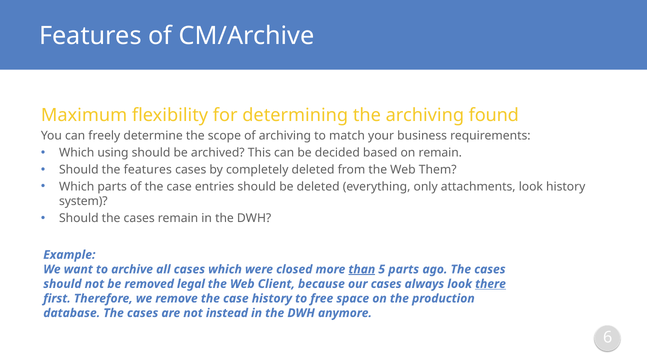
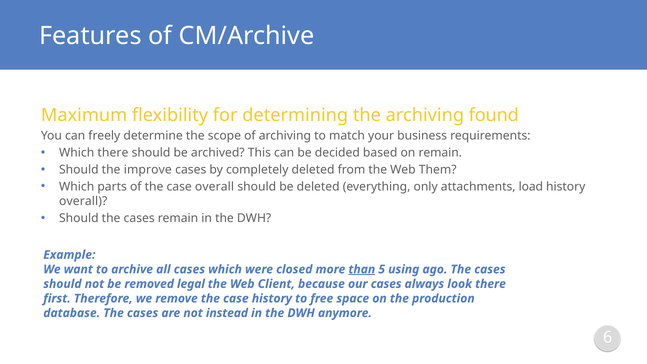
Which using: using -> there
the features: features -> improve
case entries: entries -> overall
attachments look: look -> load
system at (83, 201): system -> overall
5 parts: parts -> using
there at (490, 284) underline: present -> none
